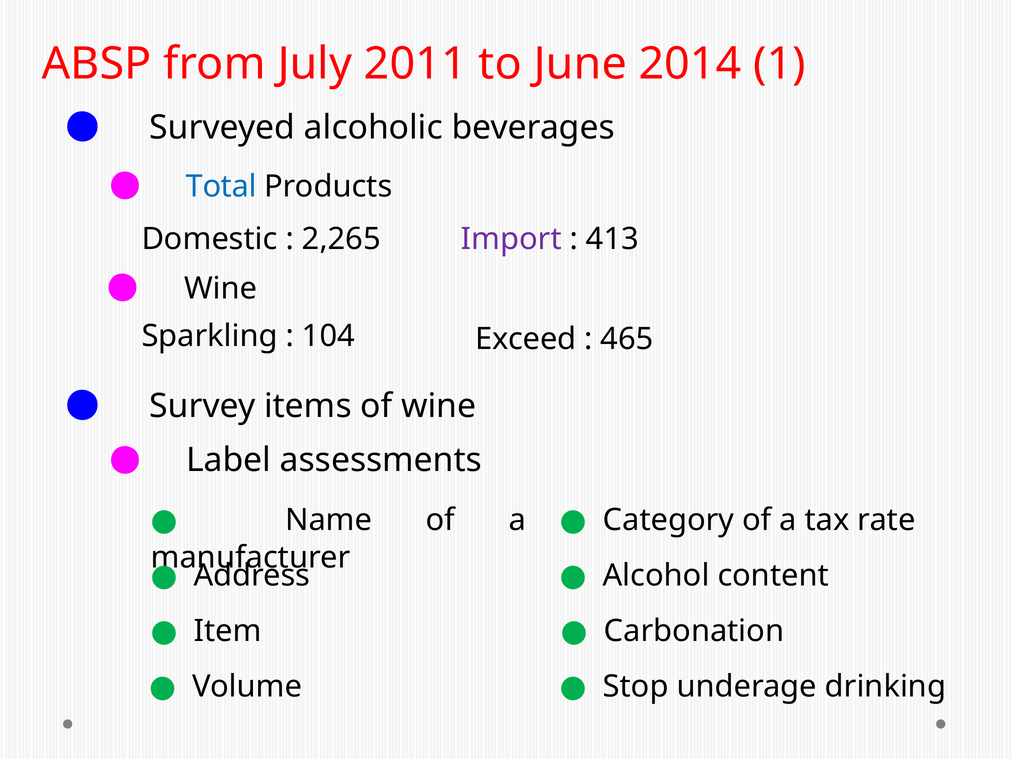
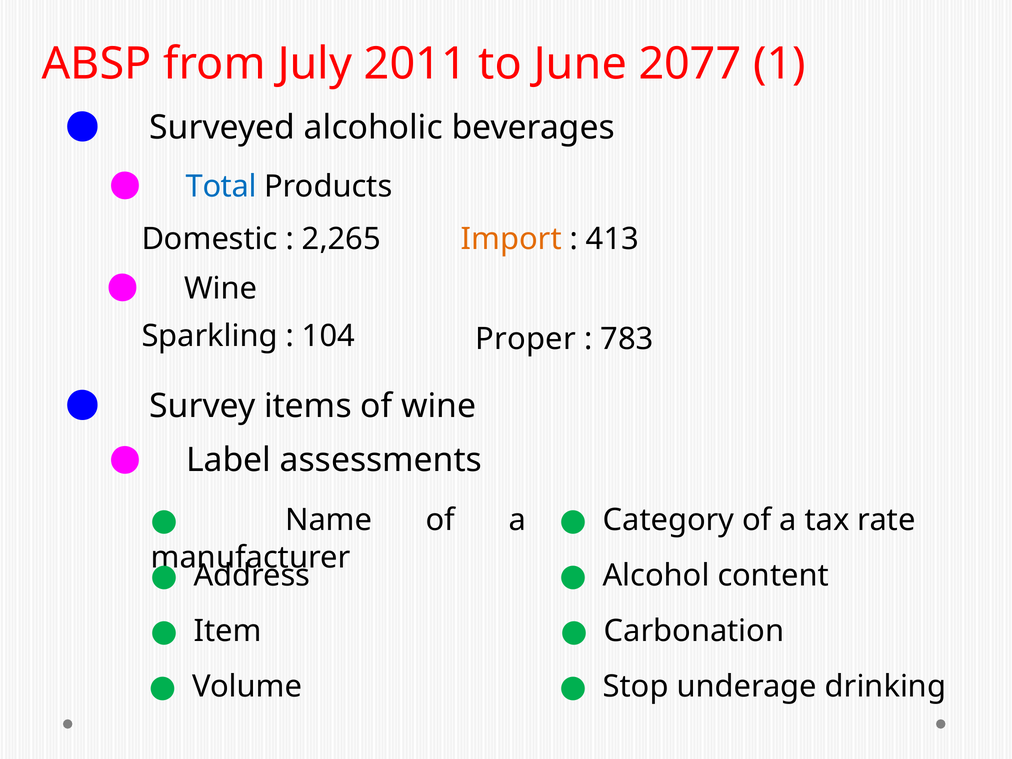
2014: 2014 -> 2077
Import colour: purple -> orange
Exceed: Exceed -> Proper
465: 465 -> 783
